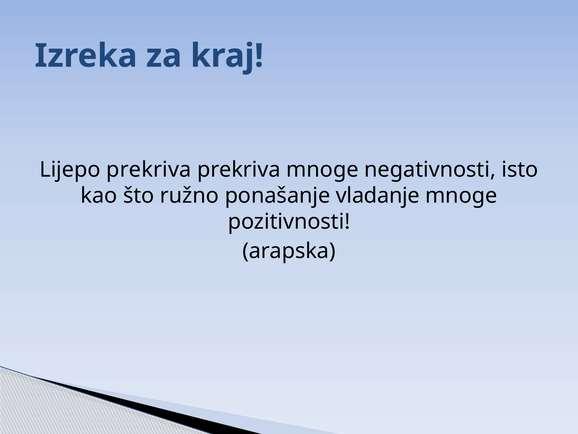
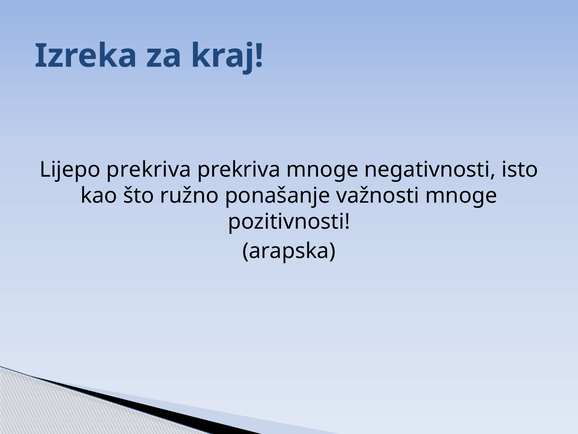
vladanje: vladanje -> važnosti
